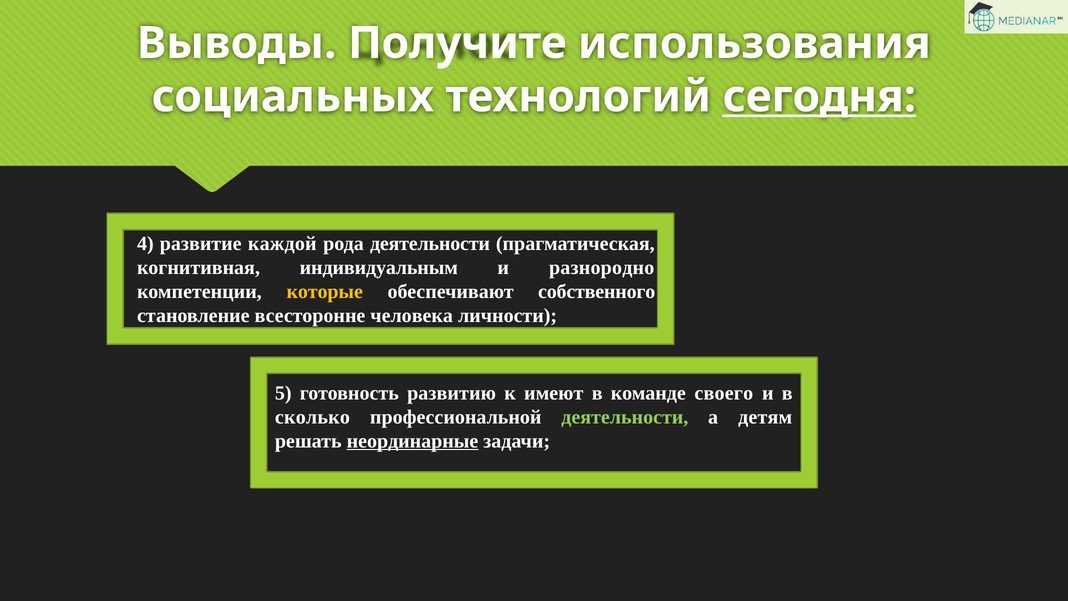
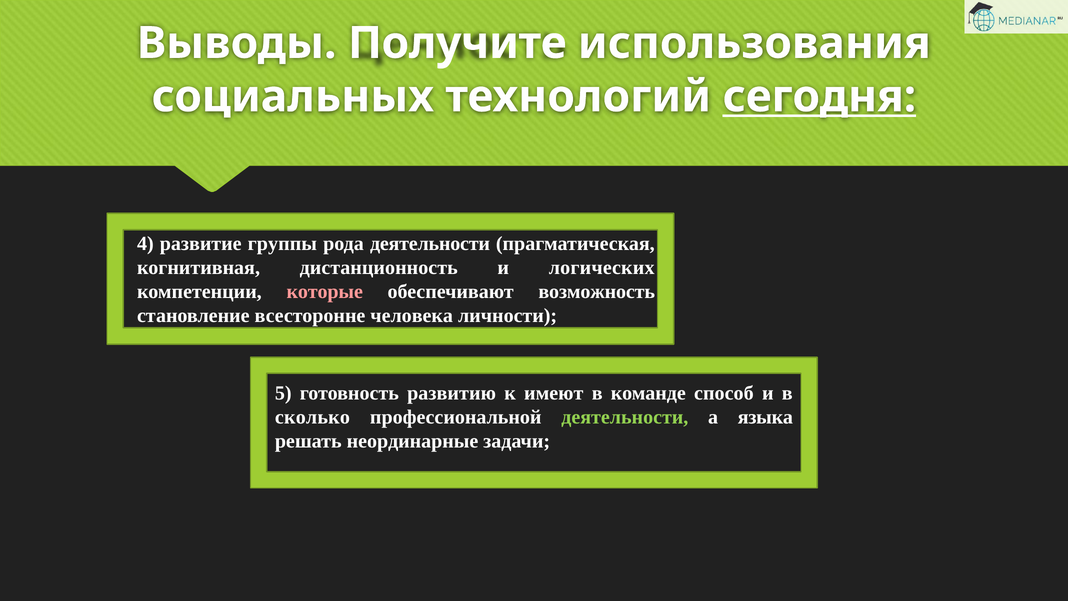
каждой: каждой -> группы
индивидуальным: индивидуальным -> дистанционность
разнородно: разнородно -> логических
которые colour: yellow -> pink
собственного: собственного -> возможность
своего: своего -> способ
детям: детям -> языка
неординарные underline: present -> none
